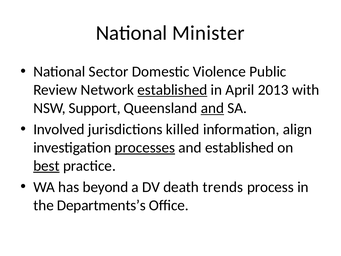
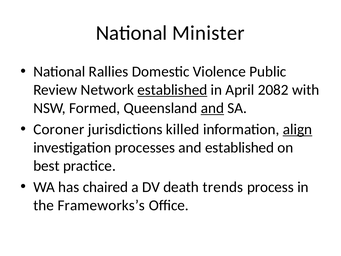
Sector: Sector -> Rallies
2013: 2013 -> 2082
Support: Support -> Formed
Involved: Involved -> Coroner
align underline: none -> present
processes underline: present -> none
best underline: present -> none
beyond: beyond -> chaired
Departments’s: Departments’s -> Frameworks’s
